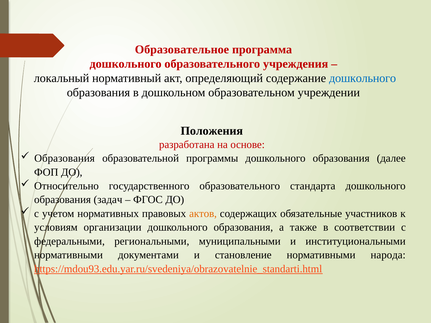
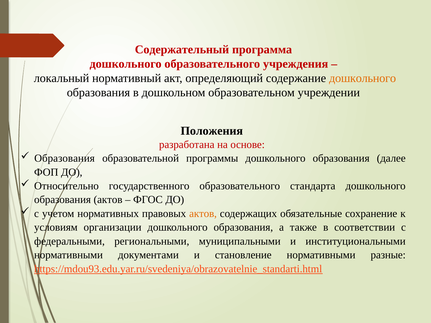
Образовательное: Образовательное -> Содержательный
дошкольного at (363, 78) colour: blue -> orange
образования задач: задач -> актов
участников: участников -> сохранение
народа: народа -> разные
